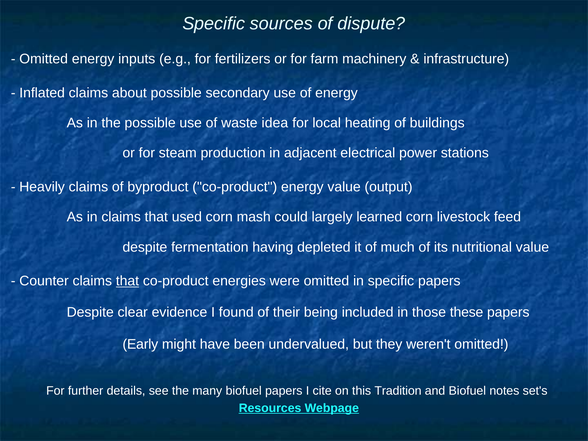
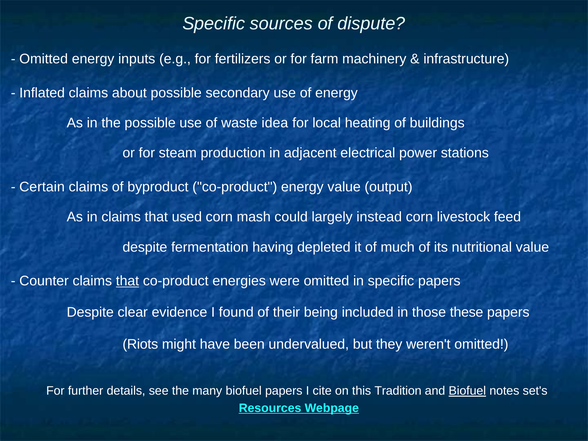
Heavily: Heavily -> Certain
learned: learned -> instead
Early: Early -> Riots
Biofuel at (467, 391) underline: none -> present
